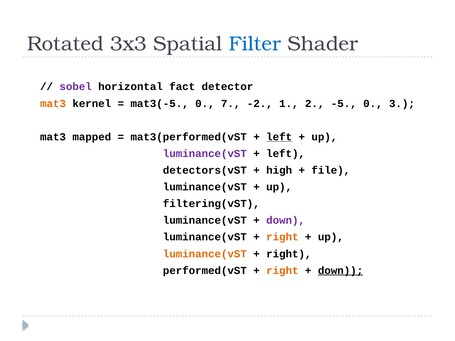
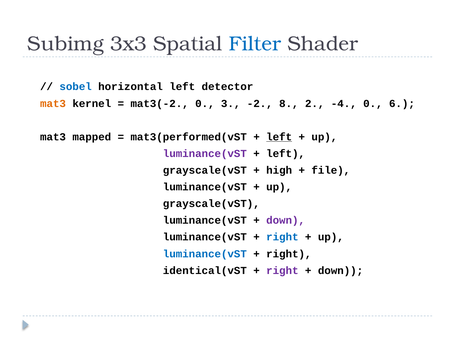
Rotated: Rotated -> Subimg
sobel colour: purple -> blue
horizontal fact: fact -> left
mat3(-5: mat3(-5 -> mat3(-2
7: 7 -> 3
1: 1 -> 8
-5: -5 -> -4
3: 3 -> 6
detectors(vST at (205, 170): detectors(vST -> grayscale(vST
filtering(vST at (211, 204): filtering(vST -> grayscale(vST
right at (282, 237) colour: orange -> blue
luminance(vST at (205, 254) colour: orange -> blue
performed(vST: performed(vST -> identical(vST
right at (282, 271) colour: orange -> purple
down at (341, 271) underline: present -> none
